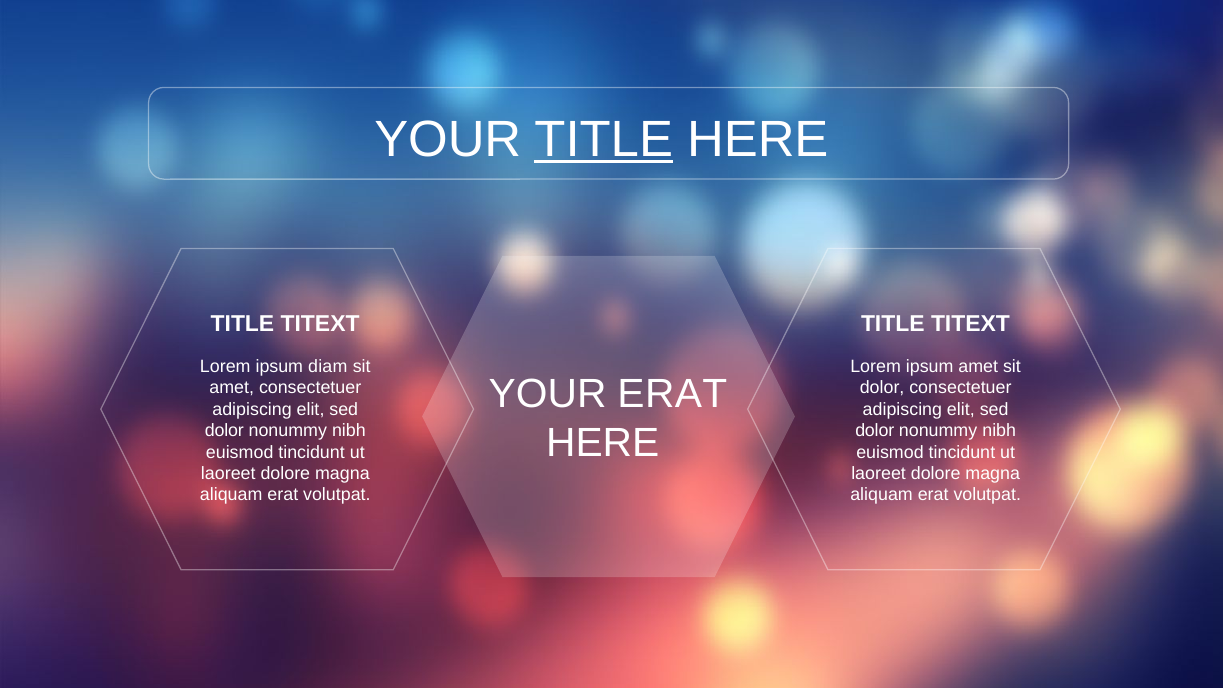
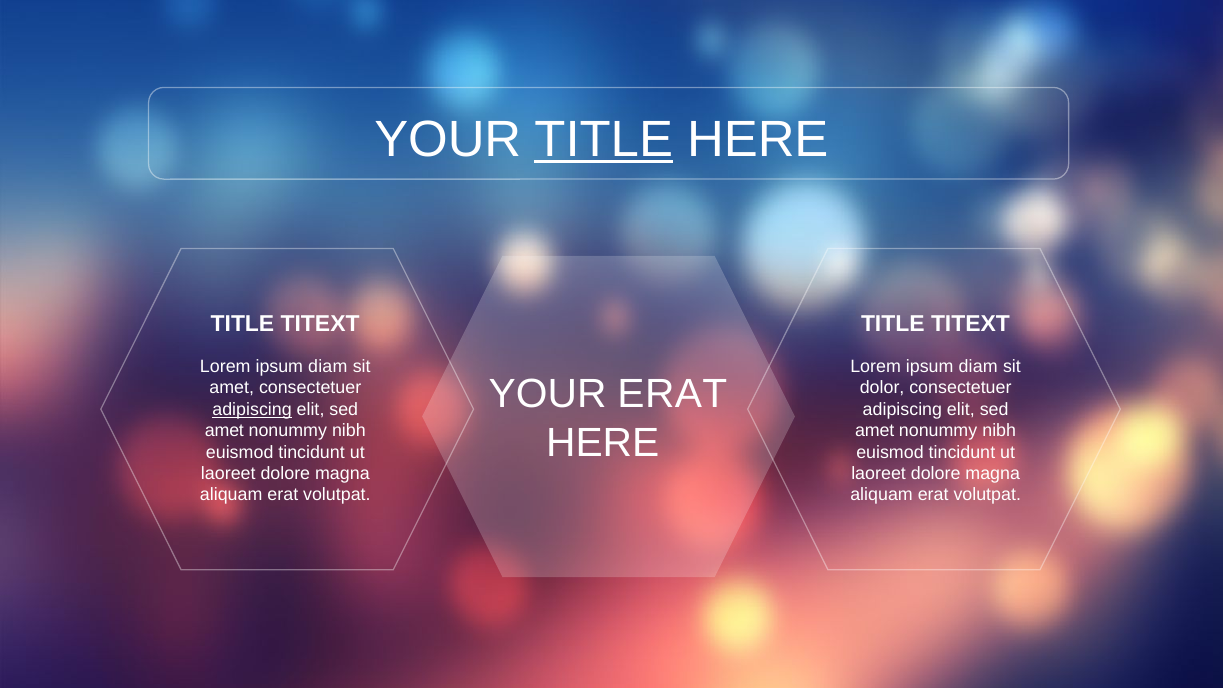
amet at (978, 366): amet -> diam
adipiscing at (252, 409) underline: none -> present
dolor at (224, 431): dolor -> amet
dolor at (875, 431): dolor -> amet
